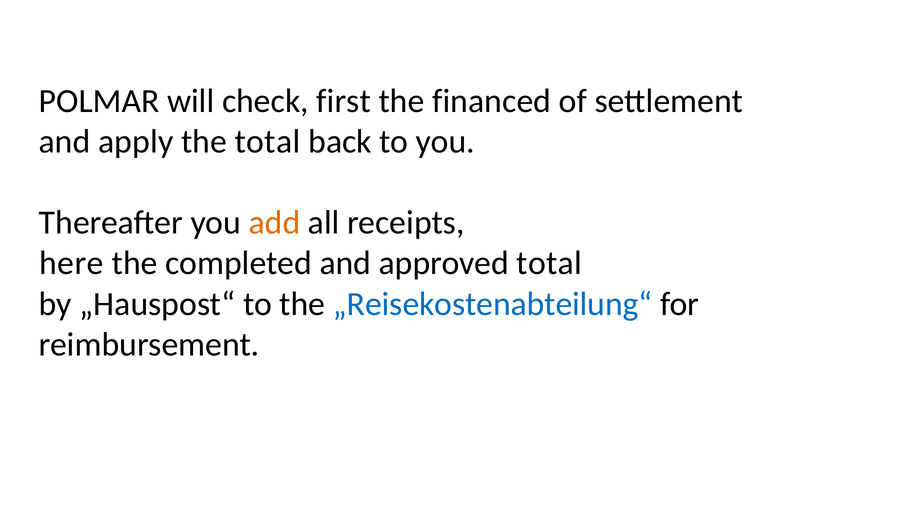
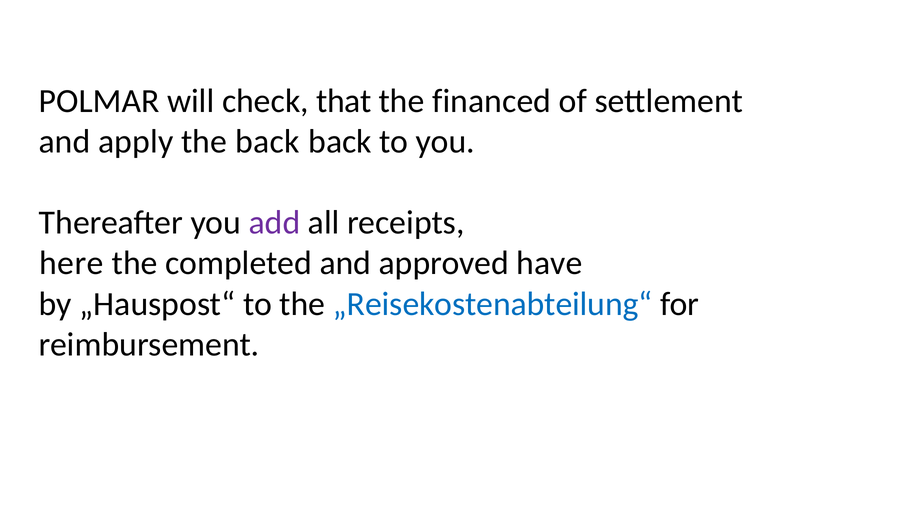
first: first -> that
the total: total -> back
add colour: orange -> purple
approved total: total -> have
